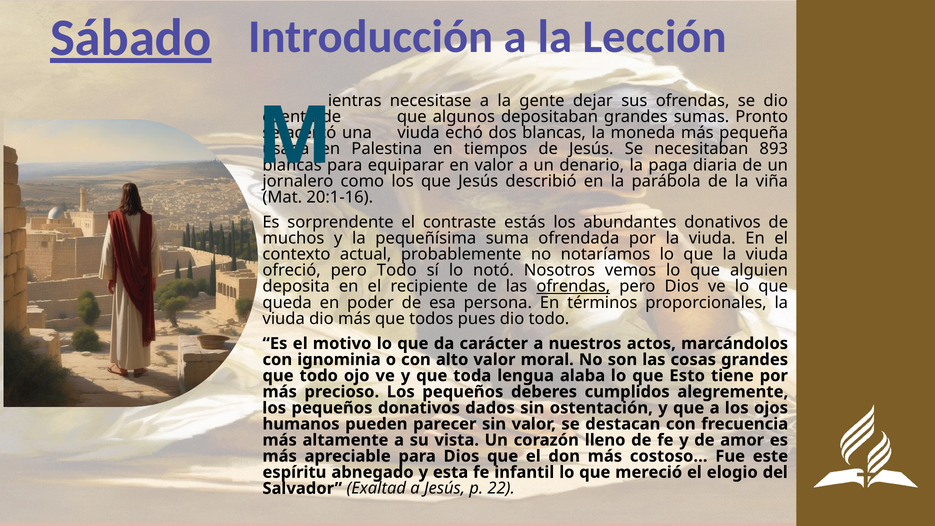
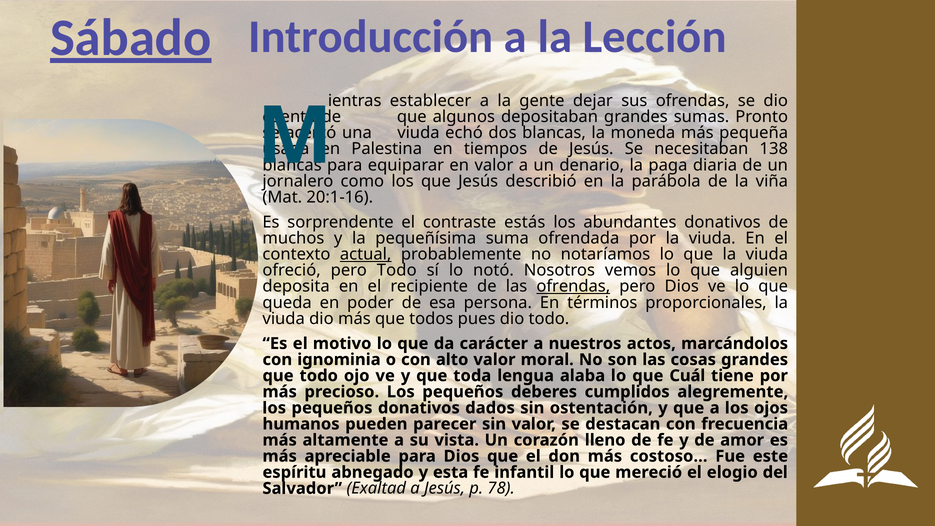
necesitase: necesitase -> establecer
893: 893 -> 138
actual underline: none -> present
Esto: Esto -> Cuál
22: 22 -> 78
